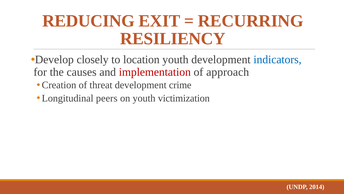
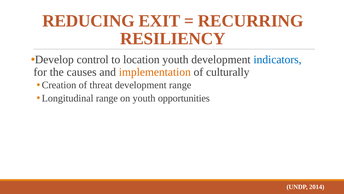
closely: closely -> control
implementation colour: red -> orange
approach: approach -> culturally
development crime: crime -> range
Longitudinal peers: peers -> range
victimization: victimization -> opportunities
